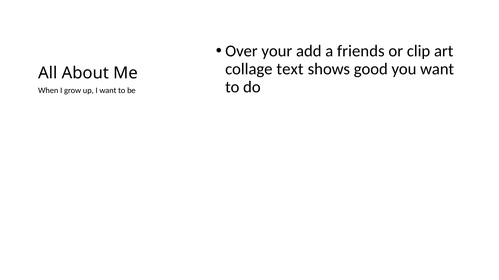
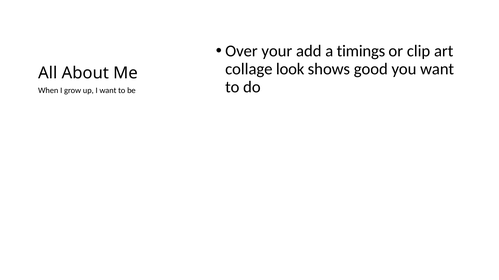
friends: friends -> timings
text: text -> look
